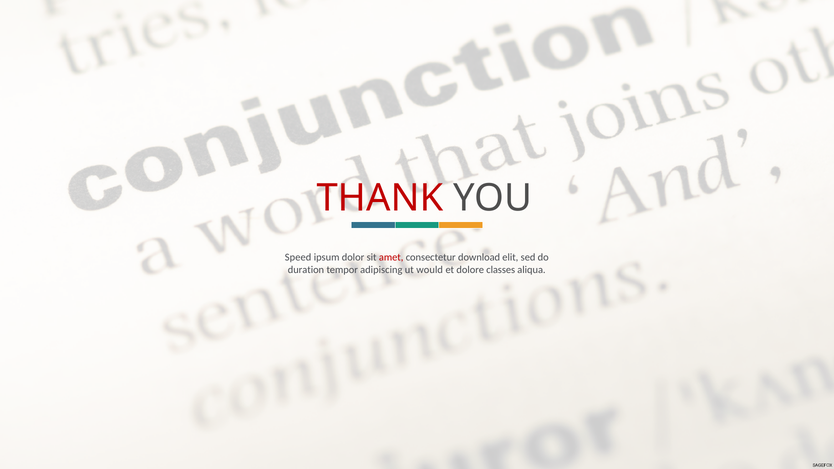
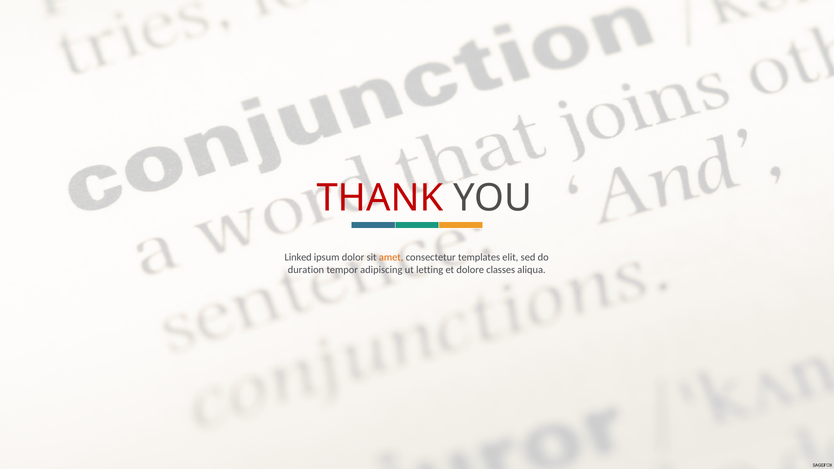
Speed: Speed -> Linked
amet colour: red -> orange
download: download -> templates
would: would -> letting
